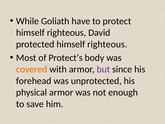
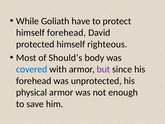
righteous at (67, 33): righteous -> forehead
Protect’s: Protect’s -> Should’s
covered colour: orange -> blue
